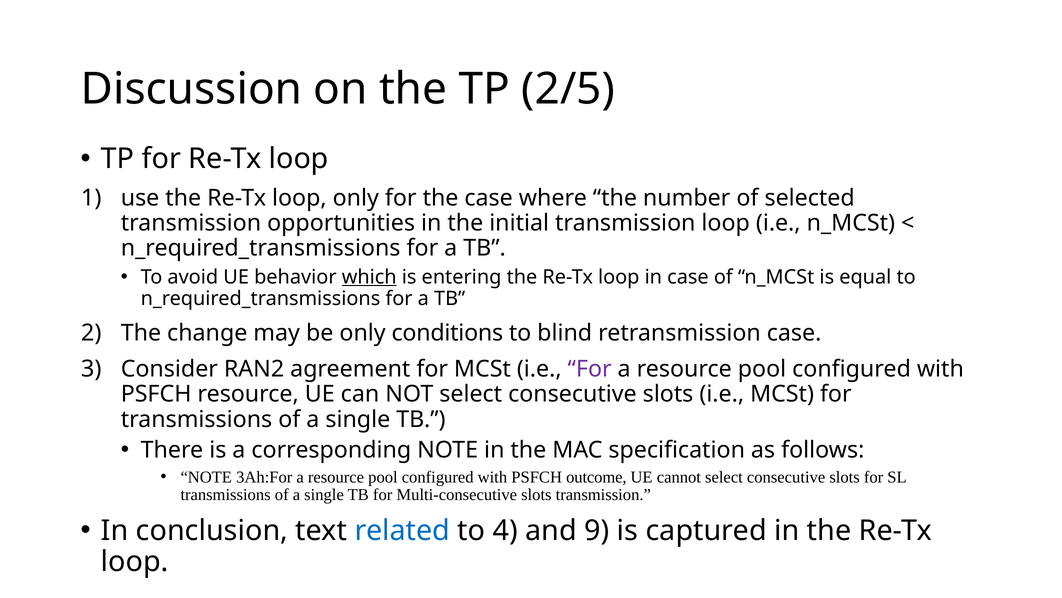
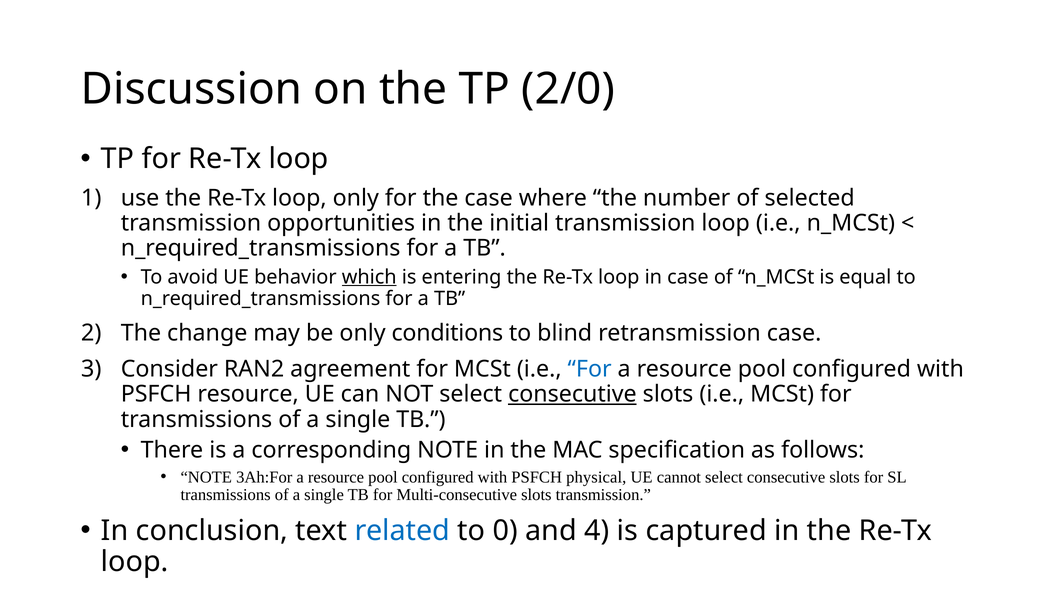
2/5: 2/5 -> 2/0
For at (590, 369) colour: purple -> blue
consecutive at (572, 394) underline: none -> present
outcome: outcome -> physical
4: 4 -> 0
9: 9 -> 4
